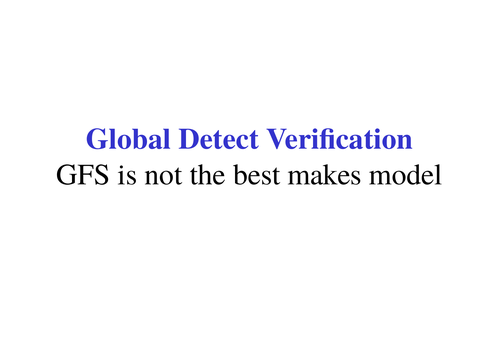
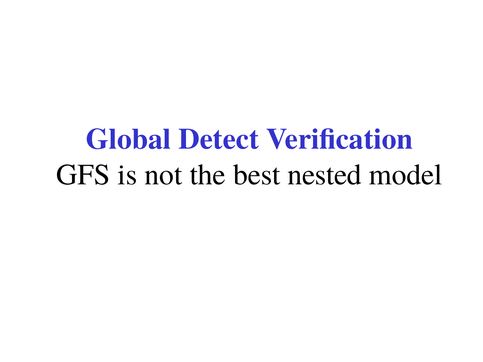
makes: makes -> nested
